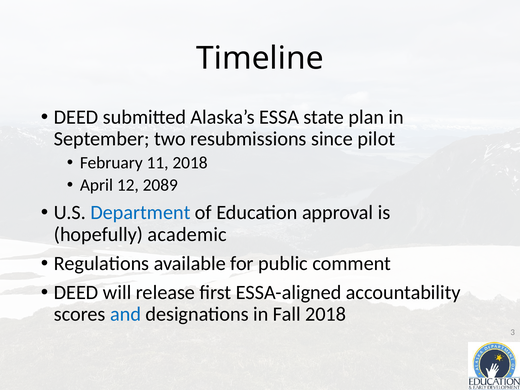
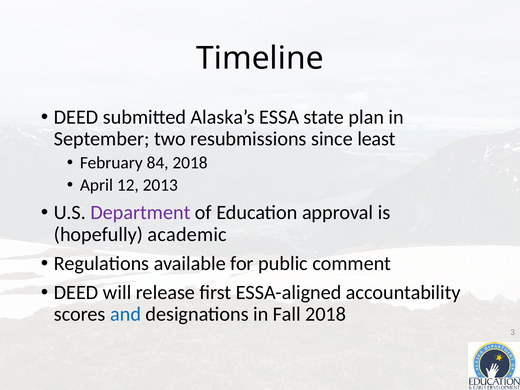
pilot: pilot -> least
11: 11 -> 84
2089: 2089 -> 2013
Department colour: blue -> purple
